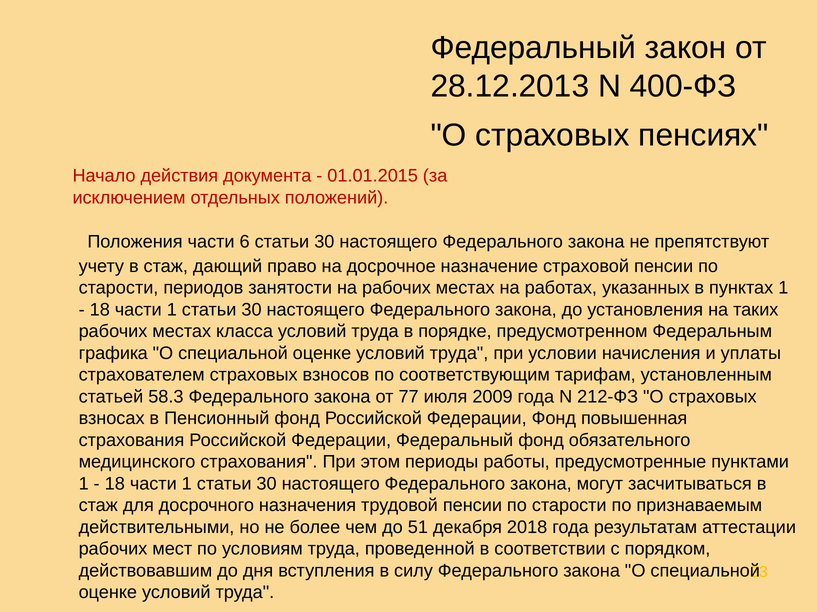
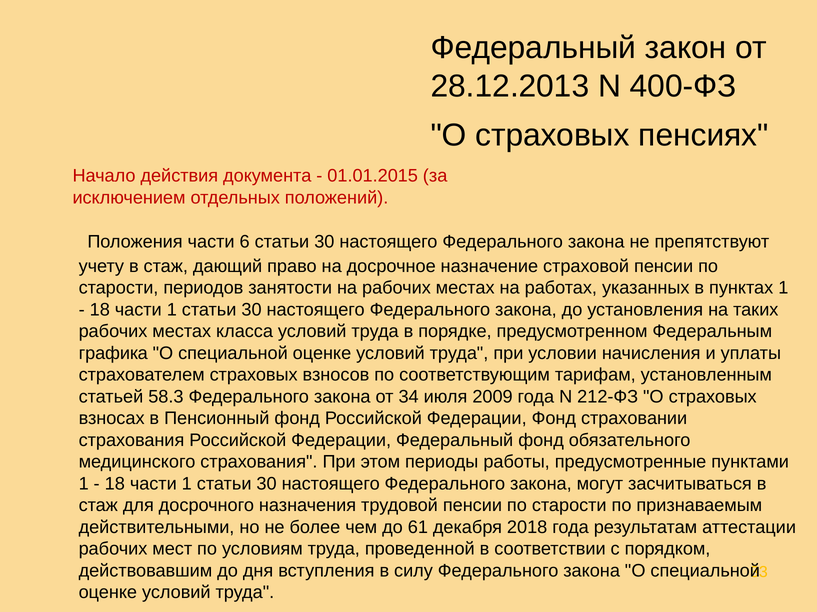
77: 77 -> 34
повышенная: повышенная -> страховании
51: 51 -> 61
